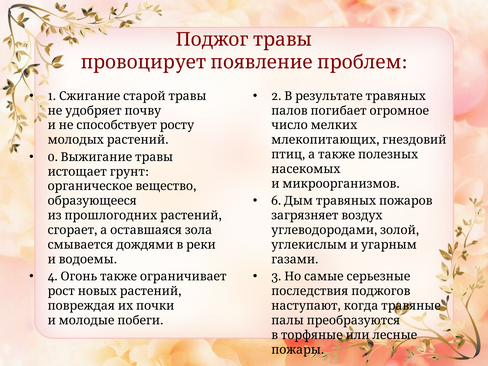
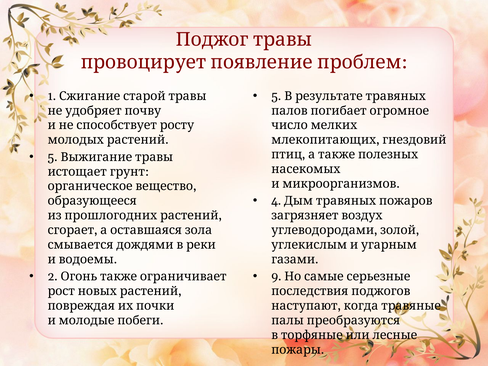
2 at (276, 96): 2 -> 5
0 at (53, 157): 0 -> 5
6: 6 -> 4
4: 4 -> 2
3: 3 -> 9
